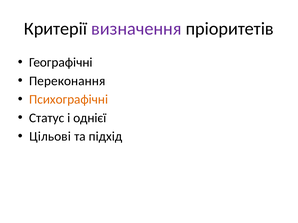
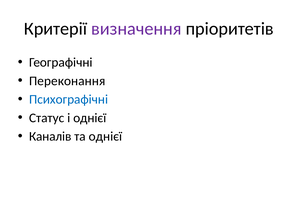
Психографічні colour: orange -> blue
Цільові: Цільові -> Каналів
та підхід: підхід -> однієї
